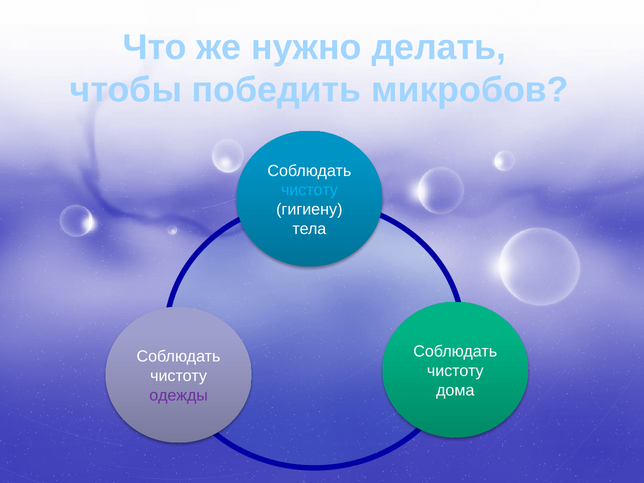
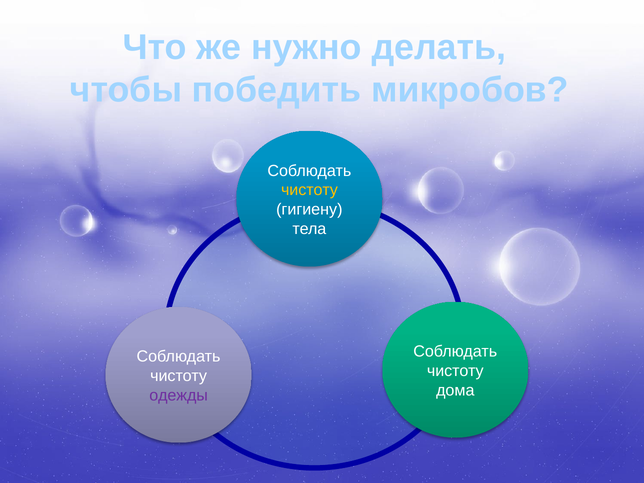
чистоту at (309, 190) colour: light blue -> yellow
